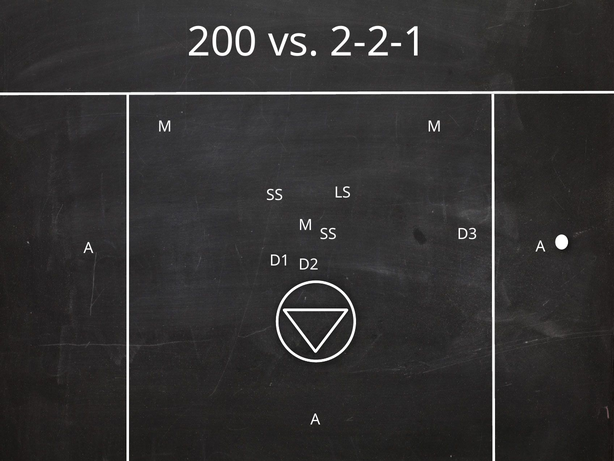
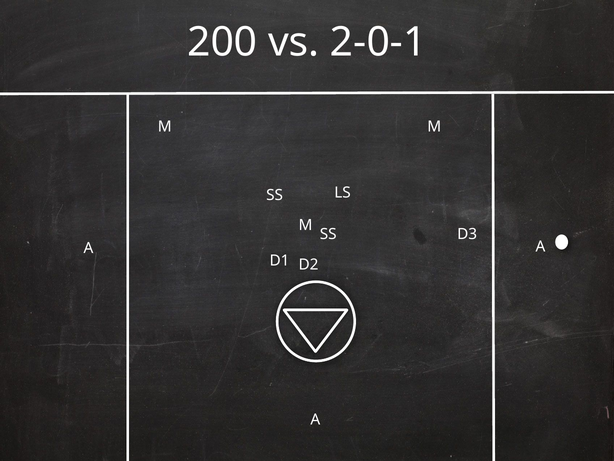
2-2-1: 2-2-1 -> 2-0-1
